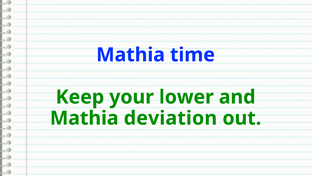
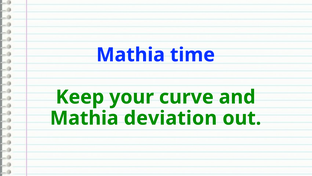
lower: lower -> curve
